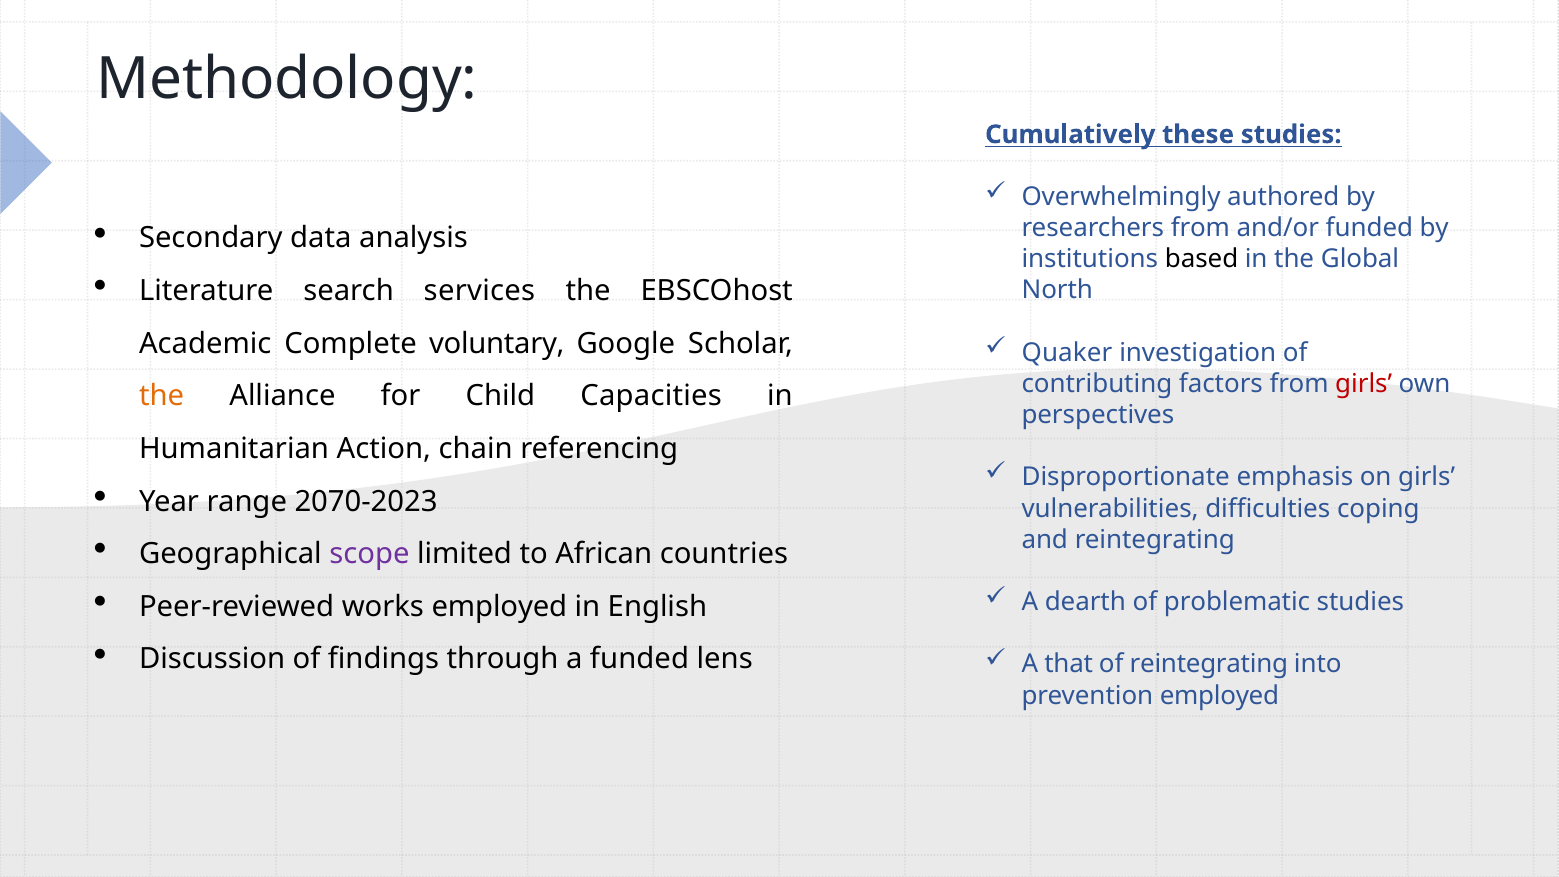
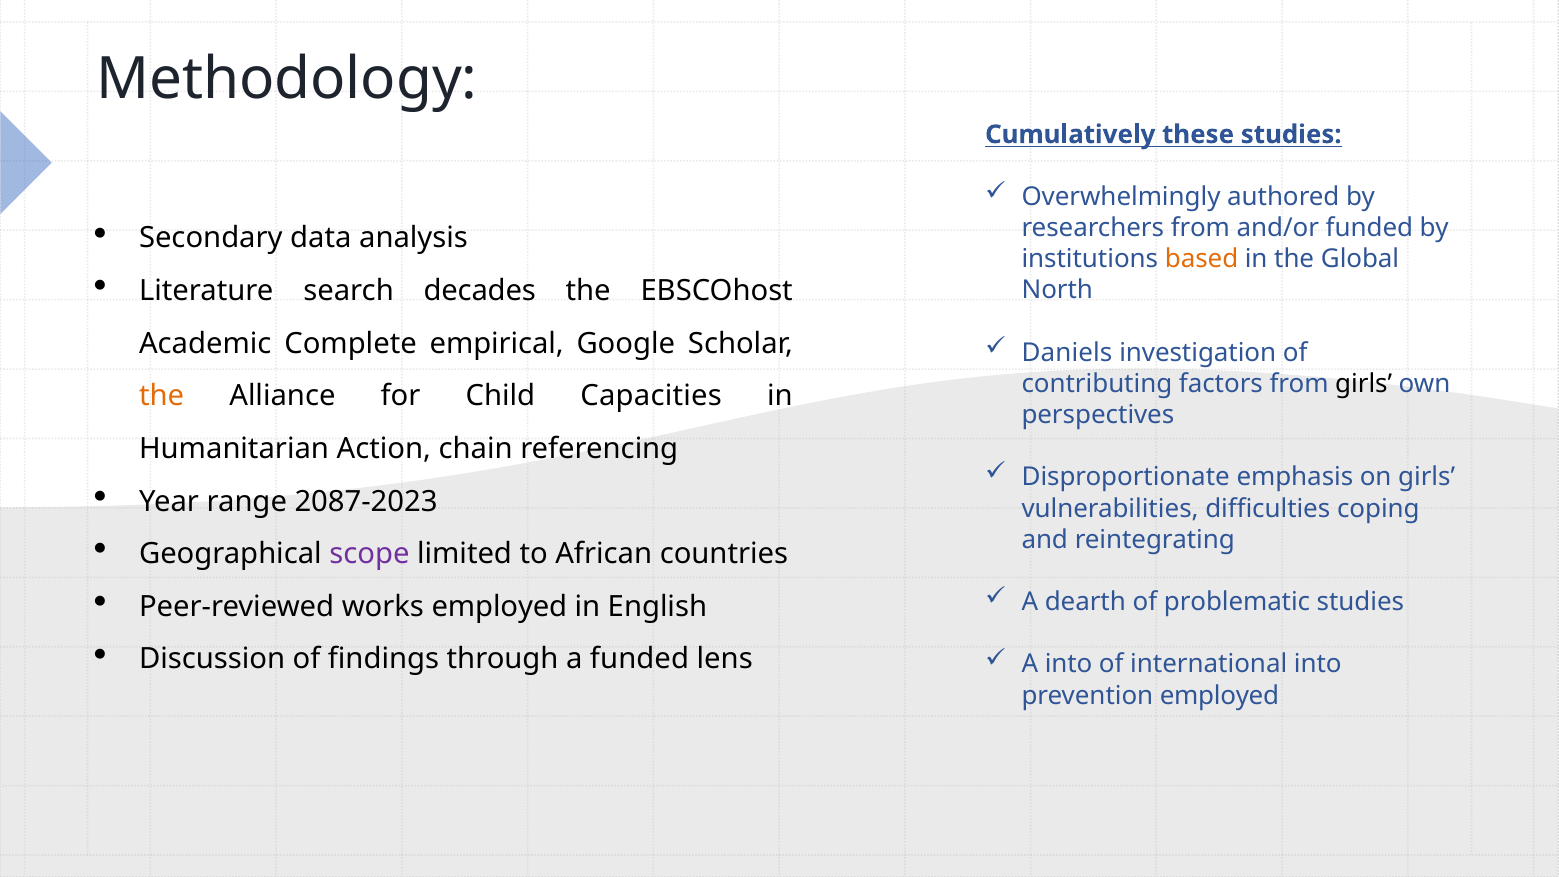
based colour: black -> orange
services: services -> decades
voluntary: voluntary -> empirical
Quaker: Quaker -> Daniels
girls at (1364, 384) colour: red -> black
2070-2023: 2070-2023 -> 2087-2023
A that: that -> into
of reintegrating: reintegrating -> international
